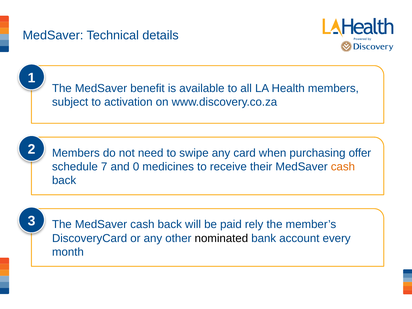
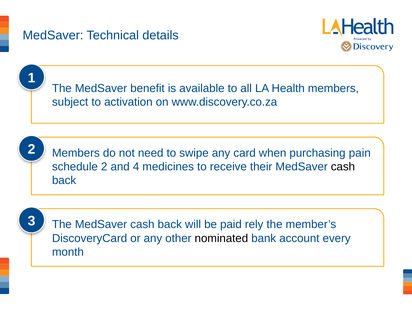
offer: offer -> pain
schedule 7: 7 -> 2
0: 0 -> 4
cash at (343, 167) colour: orange -> black
